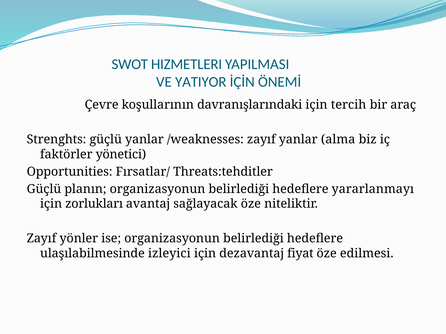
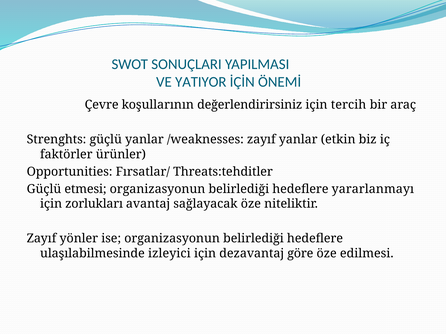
HIZMETLERI: HIZMETLERI -> SONUÇLARI
davranışlarındaki: davranışlarındaki -> değerlendirirsiniz
alma: alma -> etkin
yönetici: yönetici -> ürünler
planın: planın -> etmesi
fiyat: fiyat -> göre
